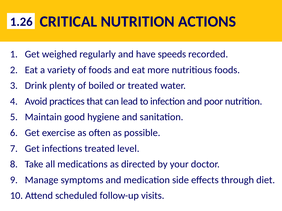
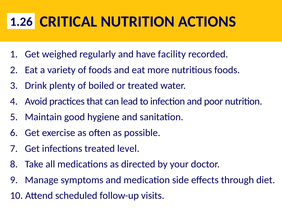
speeds: speeds -> facility
